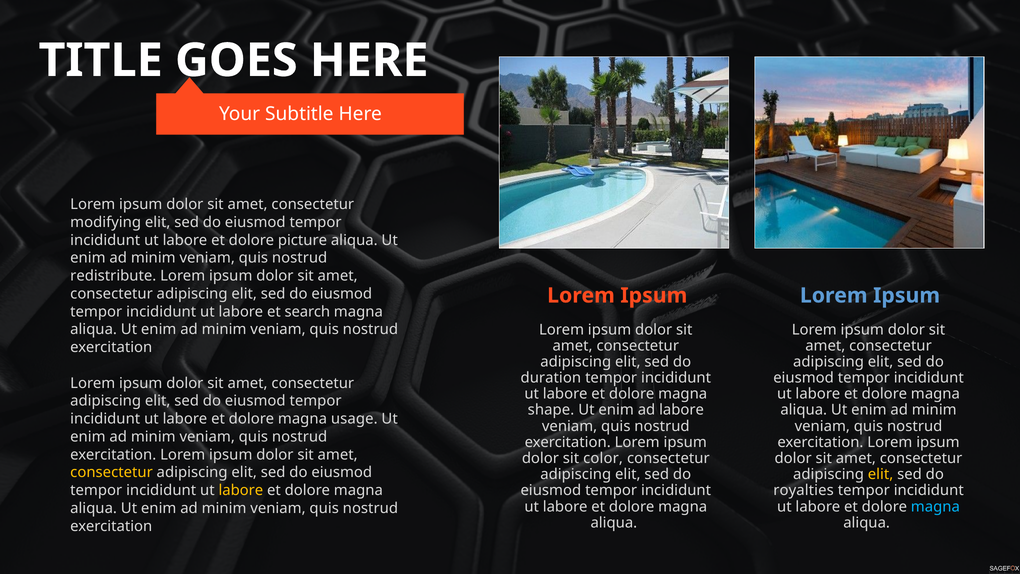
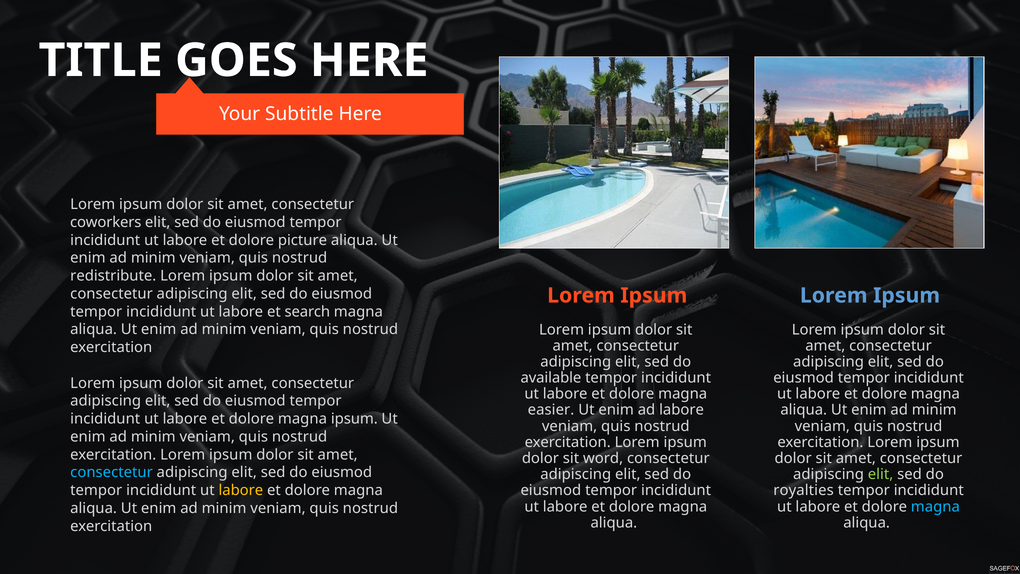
modifying: modifying -> coworkers
duration: duration -> available
shape: shape -> easier
magna usage: usage -> ipsum
color: color -> word
consectetur at (112, 472) colour: yellow -> light blue
elit at (881, 474) colour: yellow -> light green
